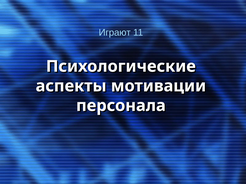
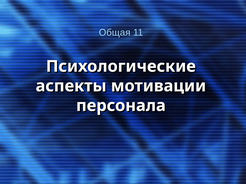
Играют: Играют -> Общая
